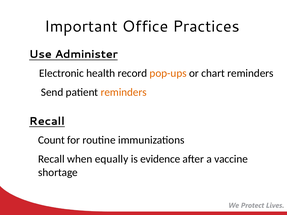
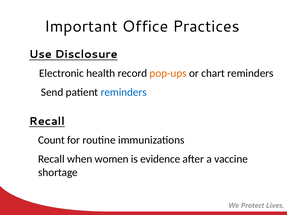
Administer: Administer -> Disclosure
reminders at (124, 92) colour: orange -> blue
equally: equally -> women
